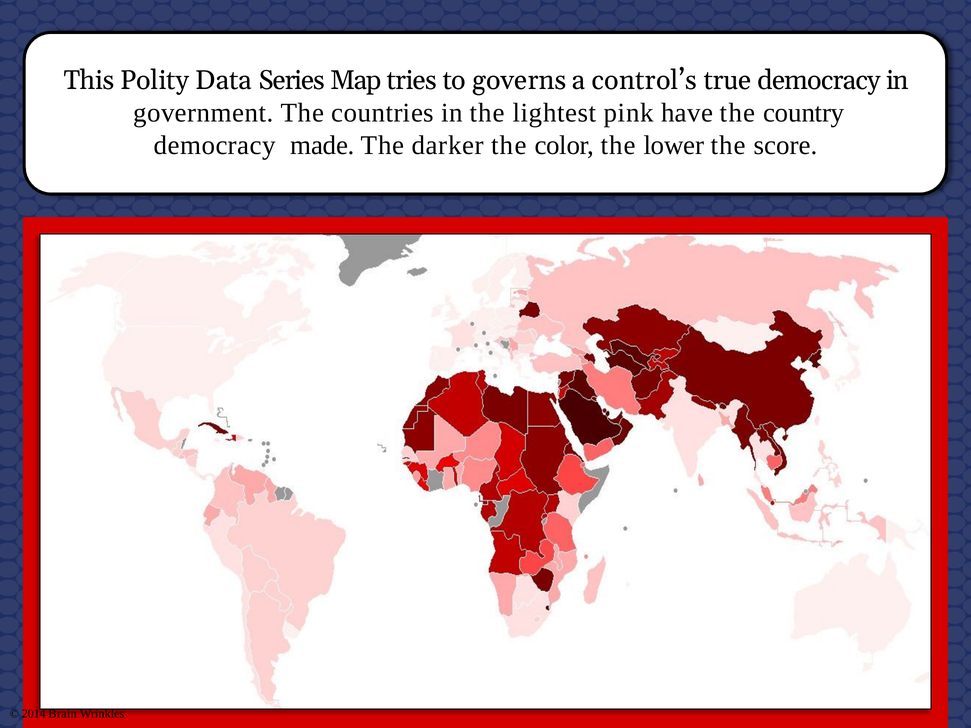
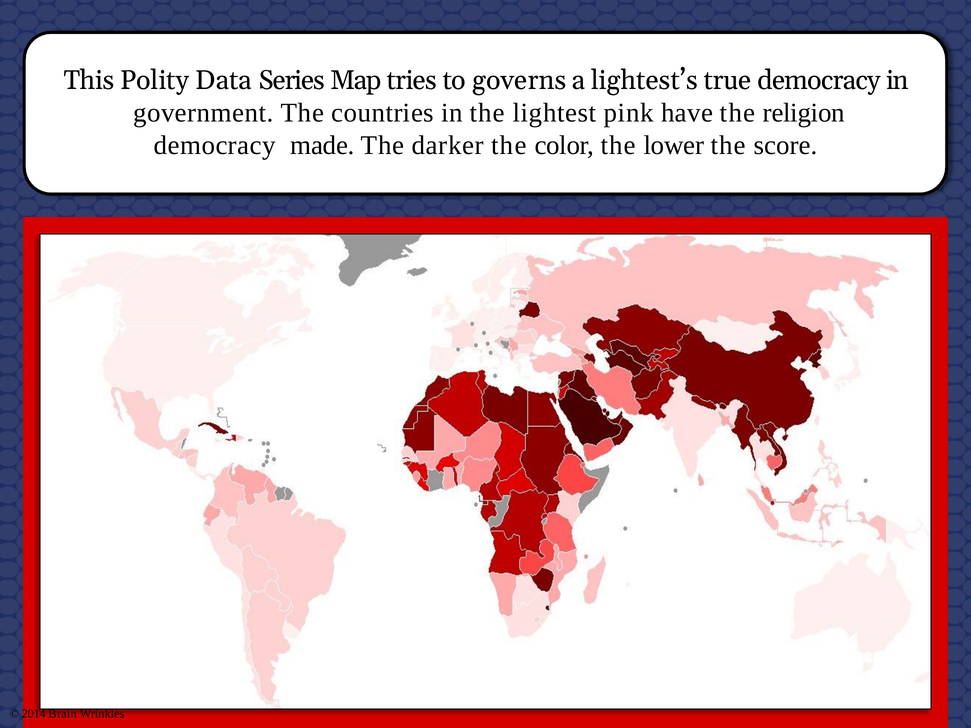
control’s: control’s -> lightest’s
country: country -> religion
